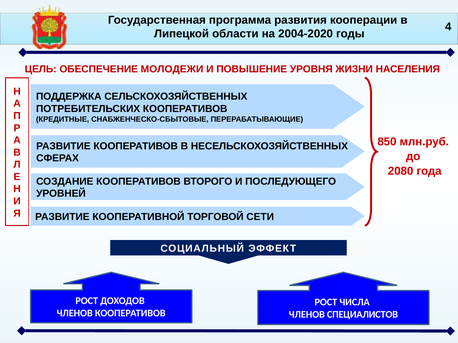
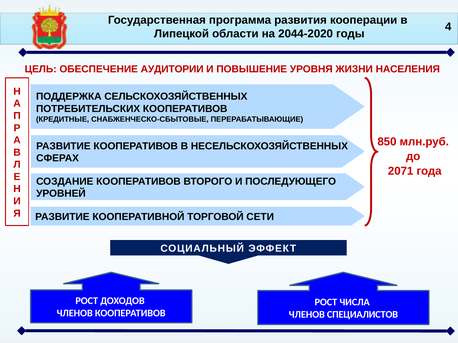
2004-2020: 2004-2020 -> 2044-2020
МОЛОДЕЖИ: МОЛОДЕЖИ -> АУДИТОРИИ
2080: 2080 -> 2071
